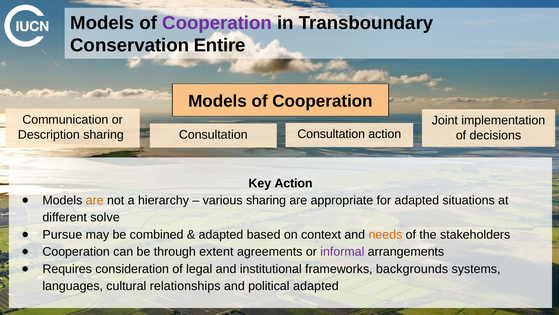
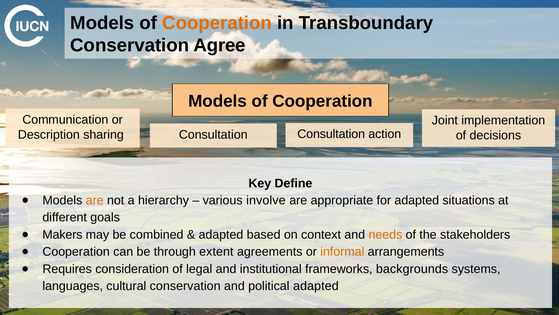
Cooperation at (217, 23) colour: purple -> orange
Entire: Entire -> Agree
Key Action: Action -> Define
various sharing: sharing -> involve
solve: solve -> goals
Pursue: Pursue -> Makers
informal colour: purple -> orange
cultural relationships: relationships -> conservation
